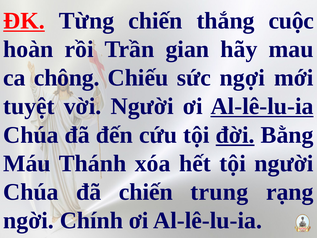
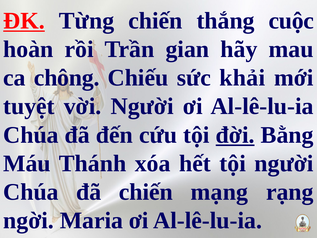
ngợi: ngợi -> khải
Al-lê-lu-ia at (262, 106) underline: present -> none
trung: trung -> mạng
Chính: Chính -> Maria
